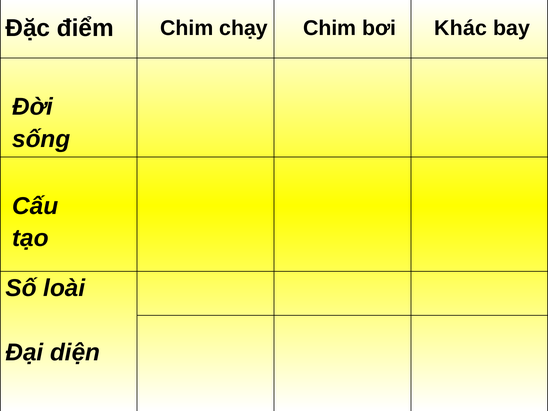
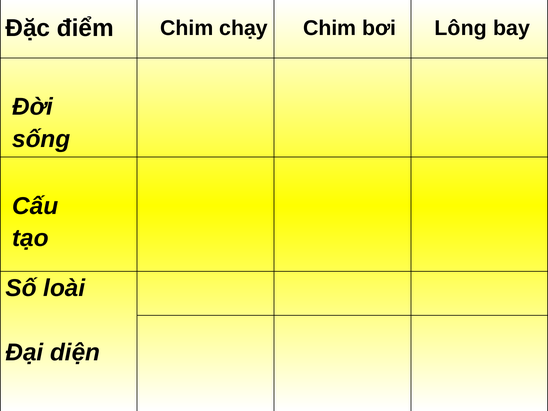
Khác: Khác -> Lông
